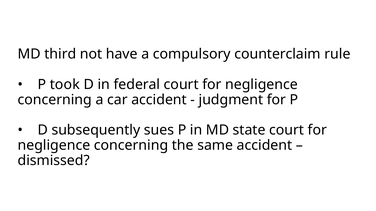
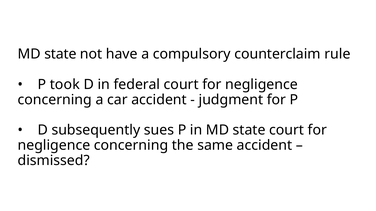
third at (60, 54): third -> state
